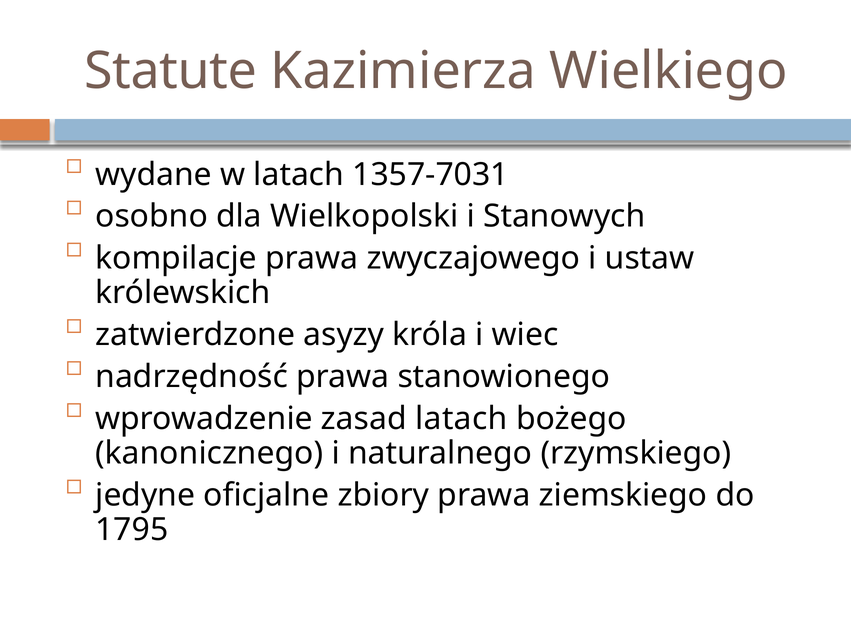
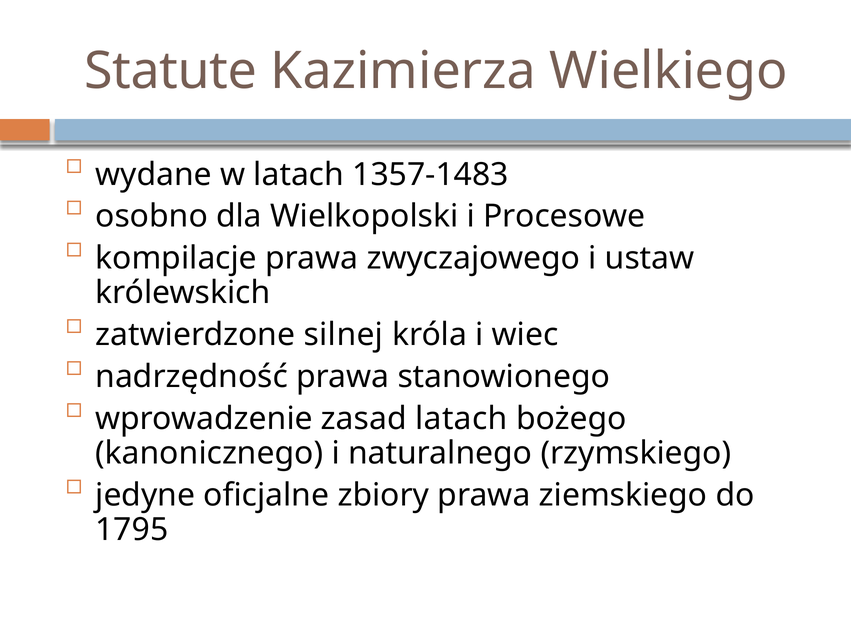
1357-7031: 1357-7031 -> 1357-1483
Stanowych: Stanowych -> Procesowe
asyzy: asyzy -> silnej
